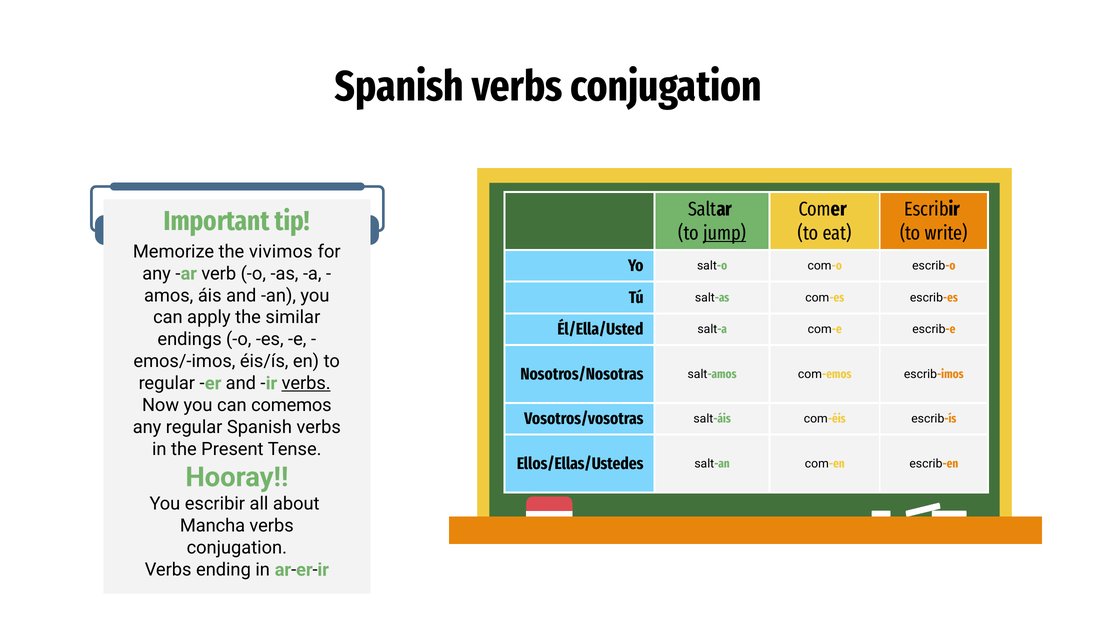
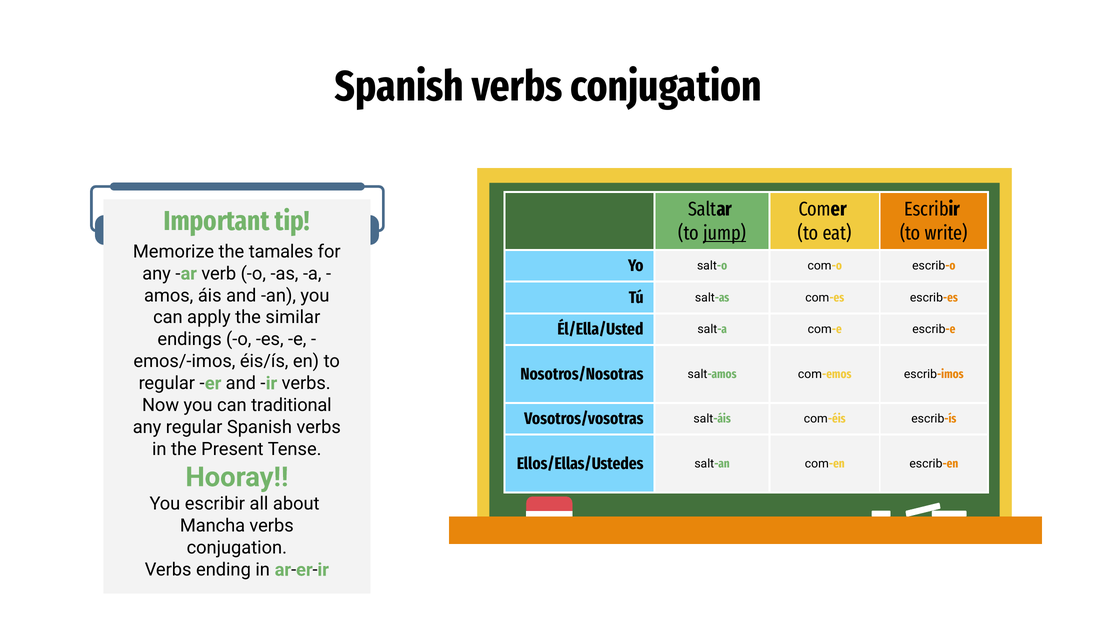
vivimos: vivimos -> tamales
verbs at (306, 383) underline: present -> none
comemos: comemos -> traditional
